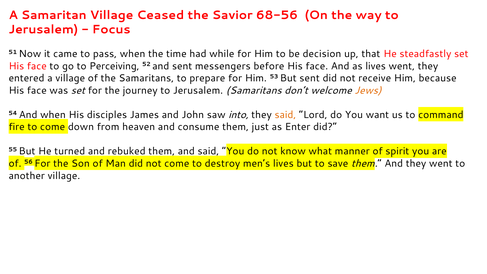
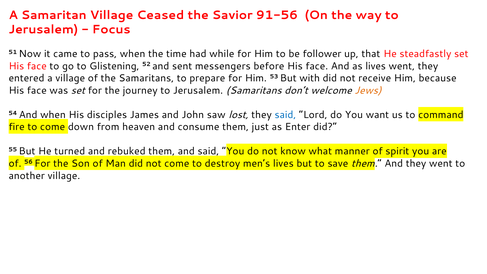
68-56: 68-56 -> 91-56
decision: decision -> follower
Perceiving: Perceiving -> Glistening
But sent: sent -> with
into: into -> lost
said at (285, 115) colour: orange -> blue
